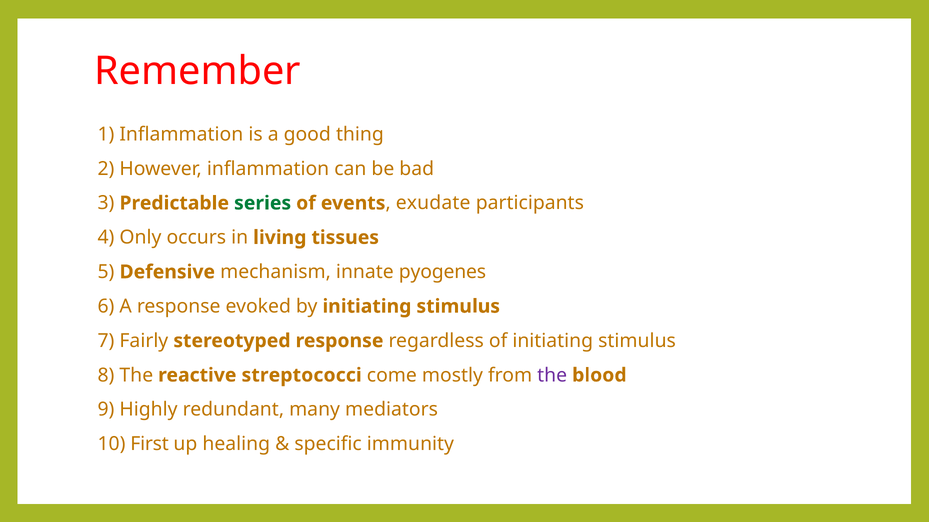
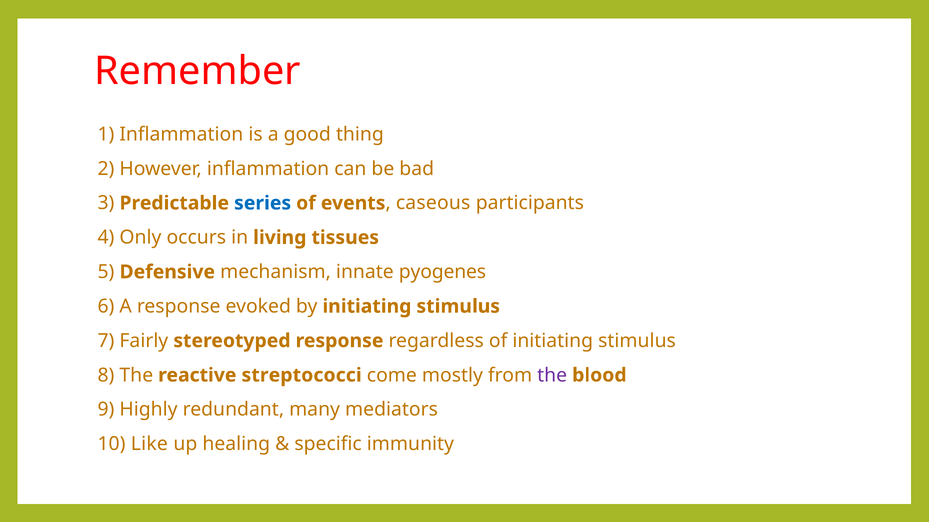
series colour: green -> blue
exudate: exudate -> caseous
First: First -> Like
